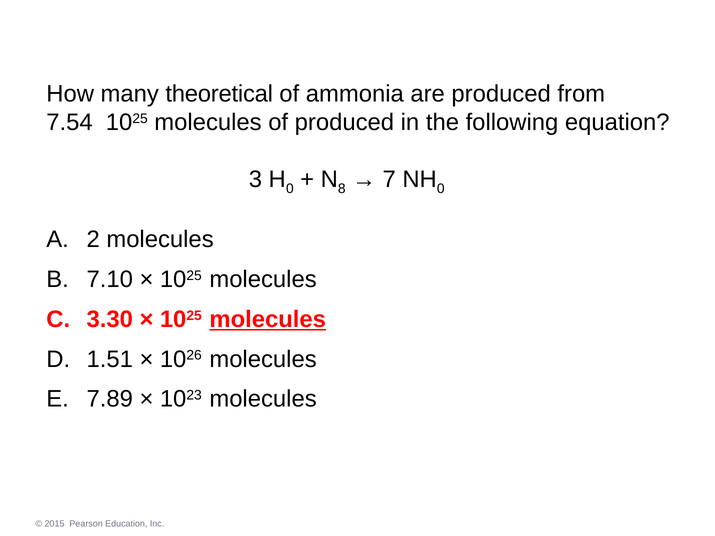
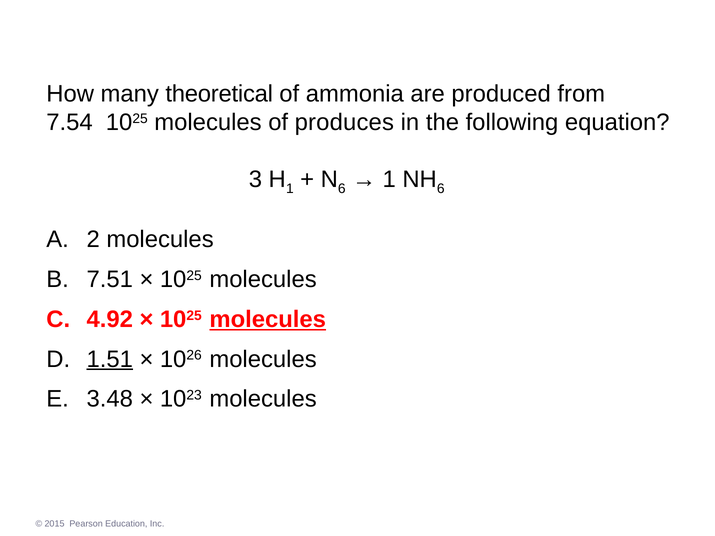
of produced: produced -> produces
0 at (290, 189): 0 -> 1
8 at (342, 189): 8 -> 6
7 at (389, 180): 7 -> 1
0 at (441, 189): 0 -> 6
7.10: 7.10 -> 7.51
3.30: 3.30 -> 4.92
1.51 underline: none -> present
7.89: 7.89 -> 3.48
